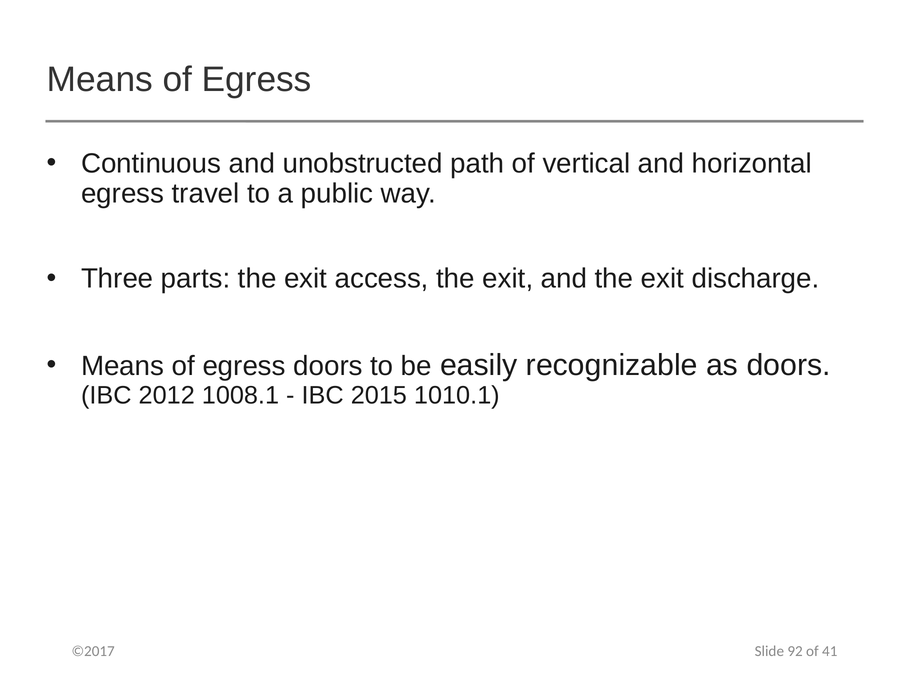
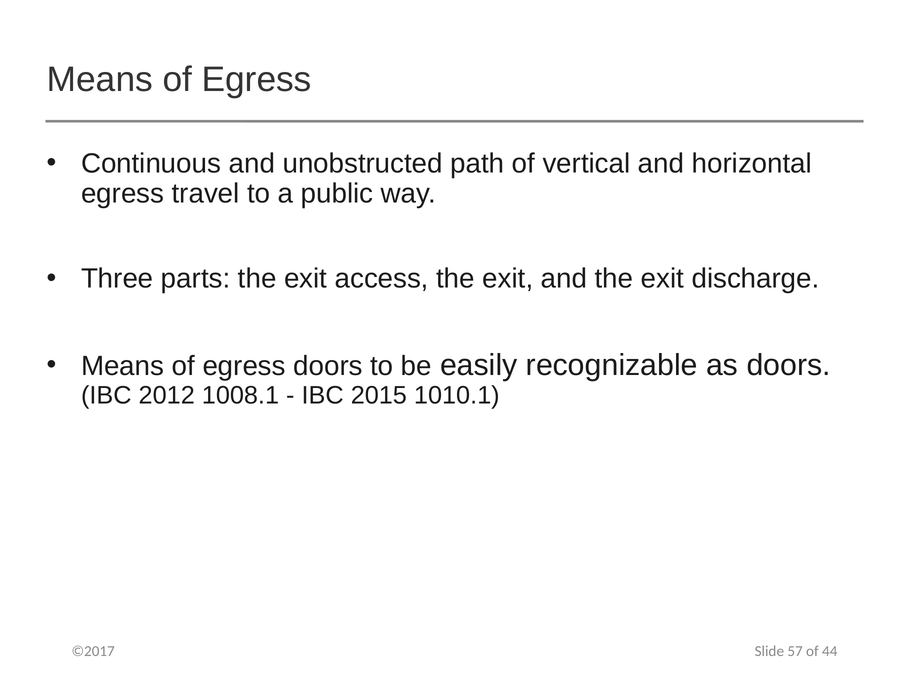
92: 92 -> 57
41: 41 -> 44
